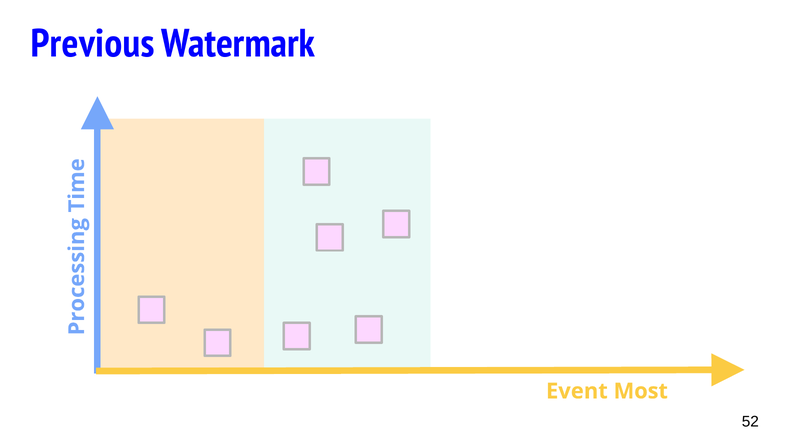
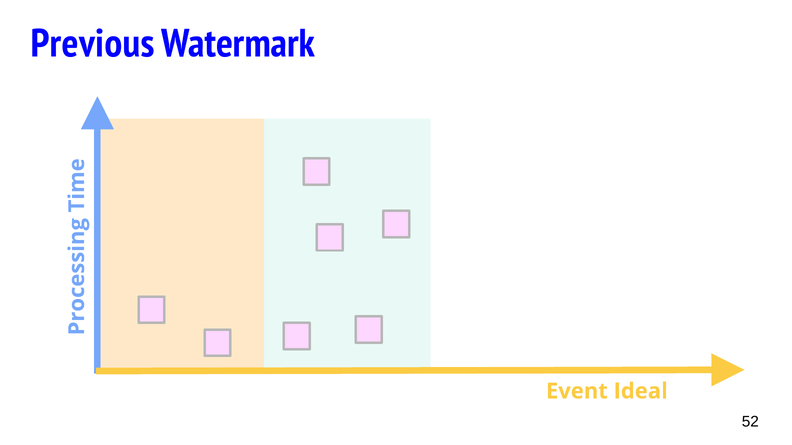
Most: Most -> Ideal
